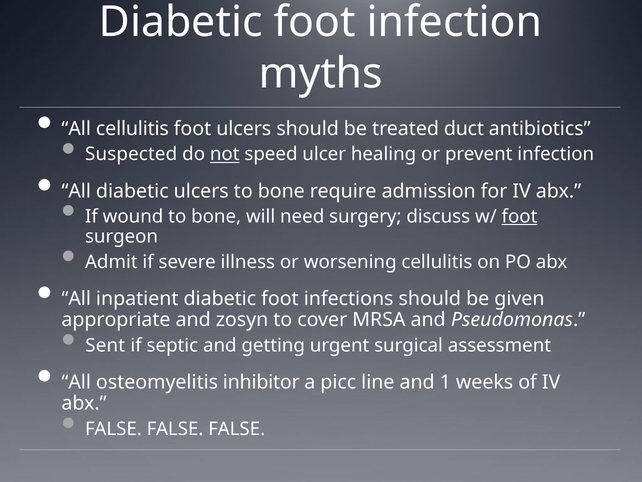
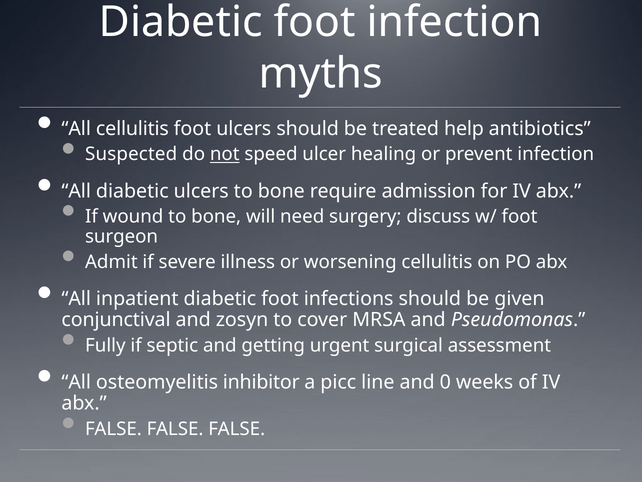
duct: duct -> help
foot at (520, 216) underline: present -> none
appropriate: appropriate -> conjunctival
Sent: Sent -> Fully
1: 1 -> 0
